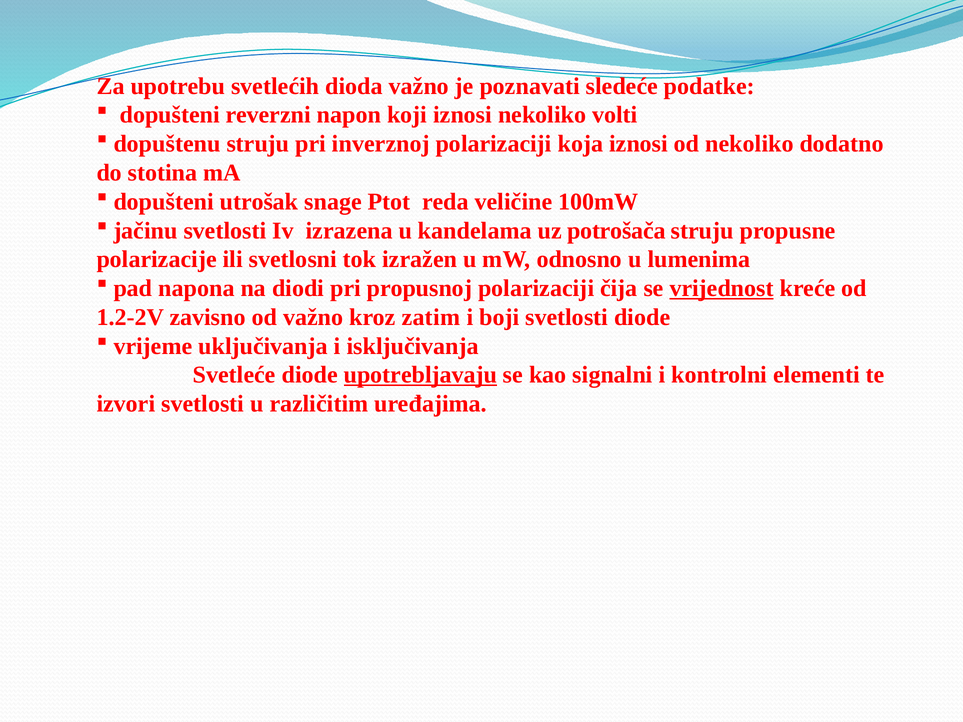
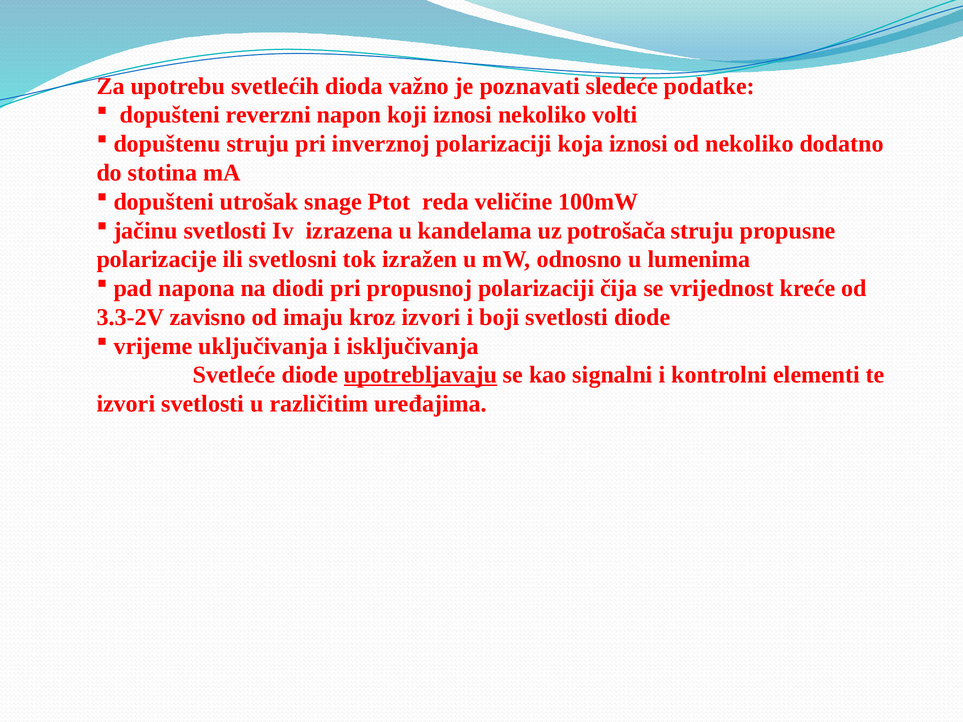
vrijednost underline: present -> none
1.2-2V: 1.2-2V -> 3.3-2V
od važno: važno -> imaju
kroz zatim: zatim -> izvori
